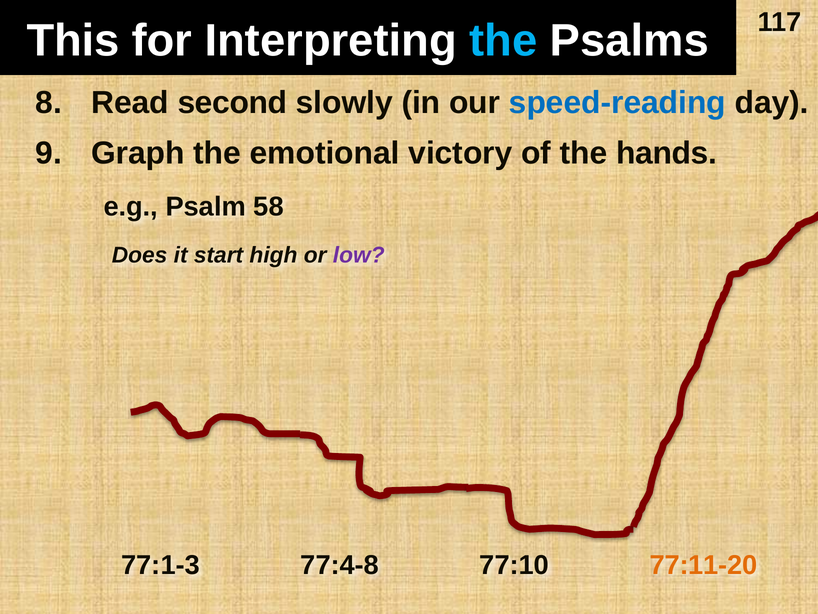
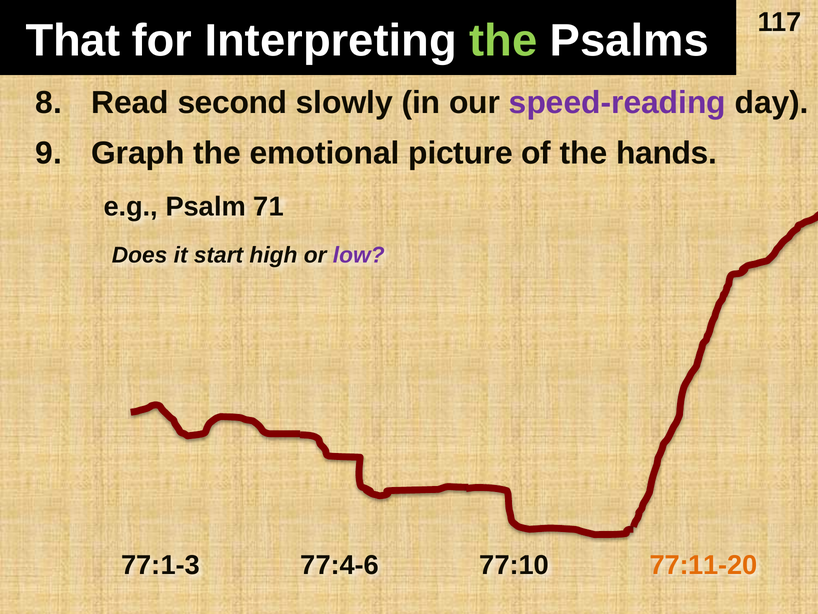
This: This -> That
the at (503, 41) colour: light blue -> light green
speed-reading colour: blue -> purple
victory: victory -> picture
58: 58 -> 71
77:4-8: 77:4-8 -> 77:4-6
